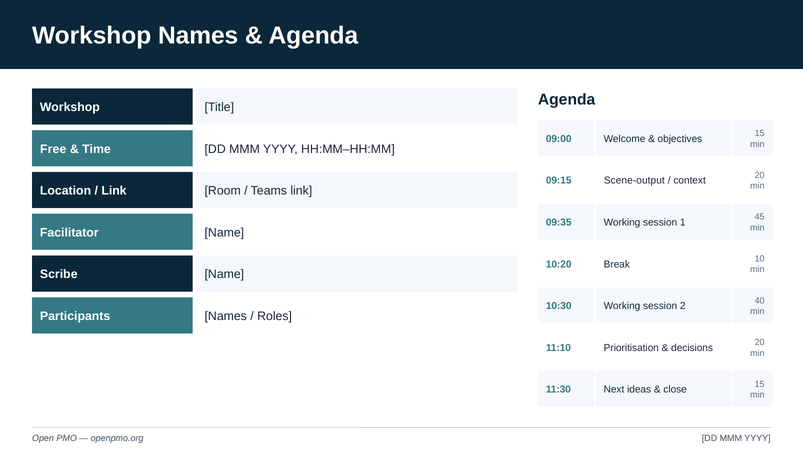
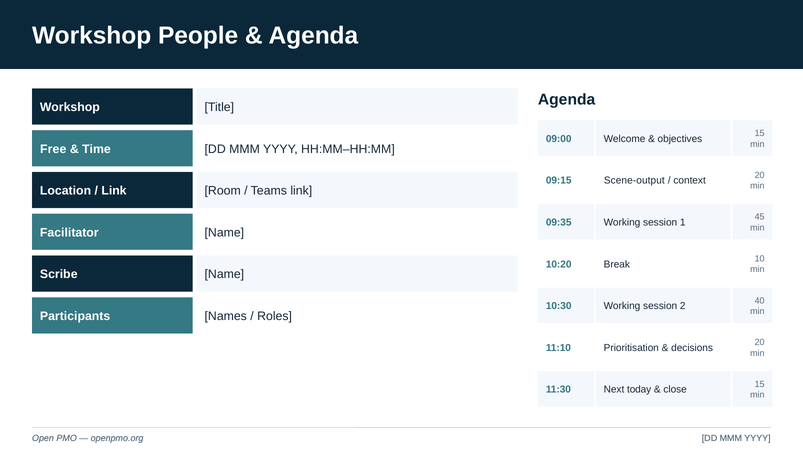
Workshop Names: Names -> People
ideas: ideas -> today
